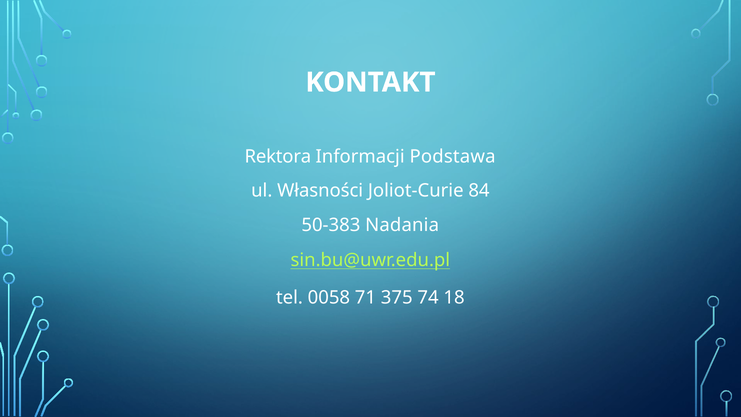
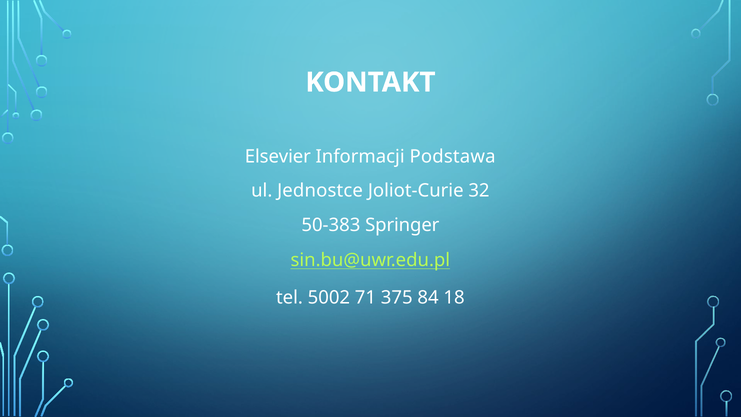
Rektora: Rektora -> Elsevier
Własności: Własności -> Jednostce
84: 84 -> 32
Nadania: Nadania -> Springer
0058: 0058 -> 5002
74: 74 -> 84
